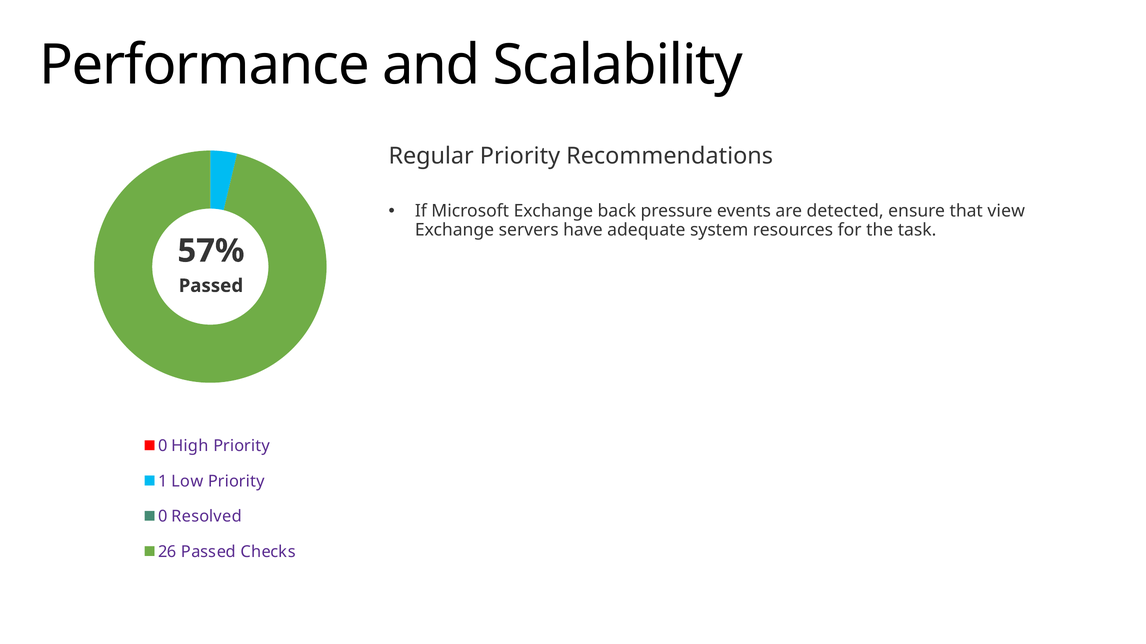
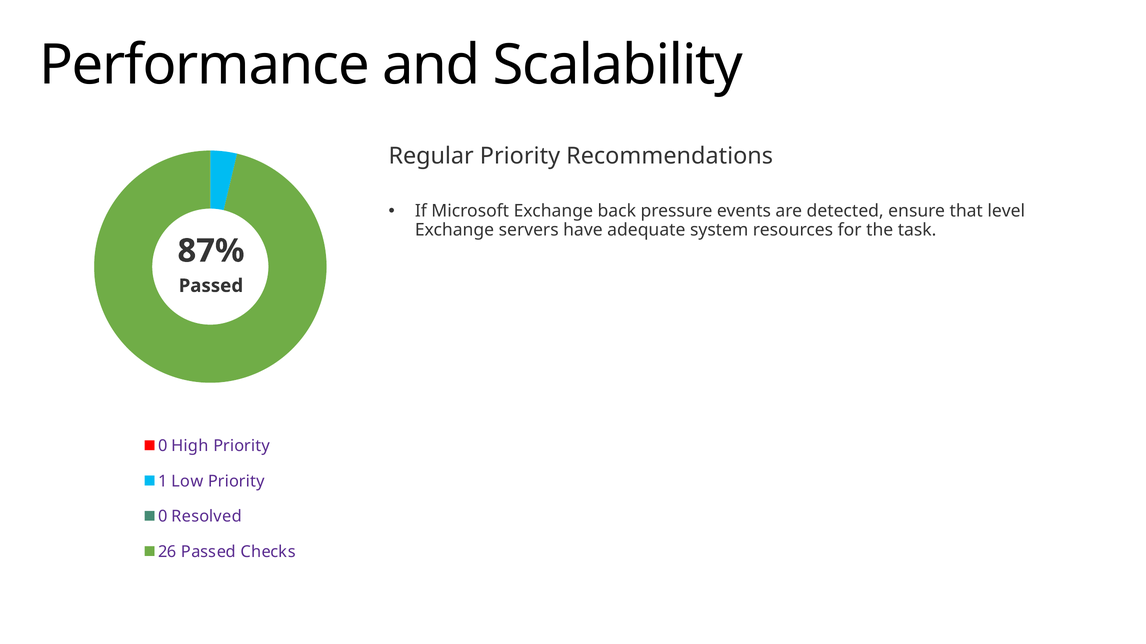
view: view -> level
57%: 57% -> 87%
